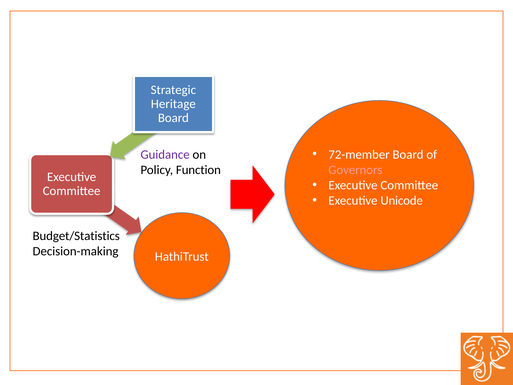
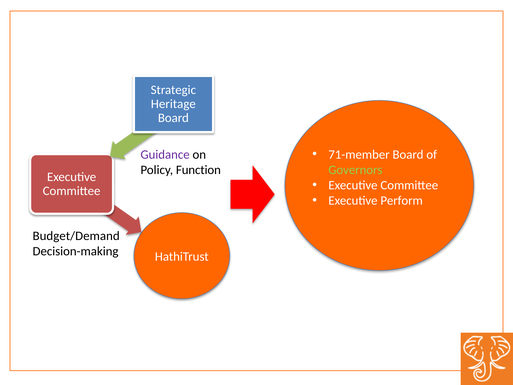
72-member: 72-member -> 71-member
Governors colour: pink -> light green
Unicode: Unicode -> Perform
Budget/Statistics: Budget/Statistics -> Budget/Demand
